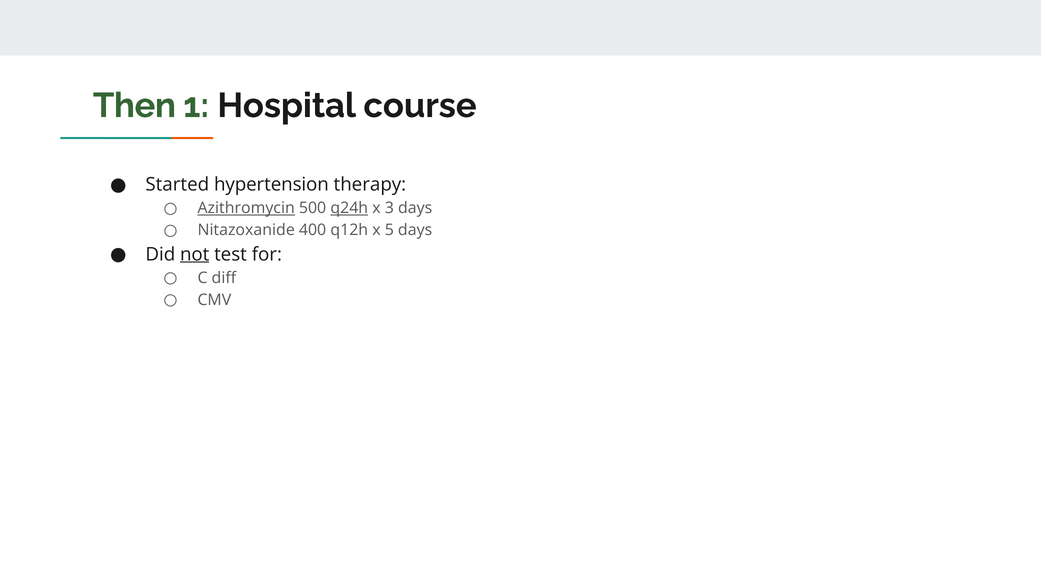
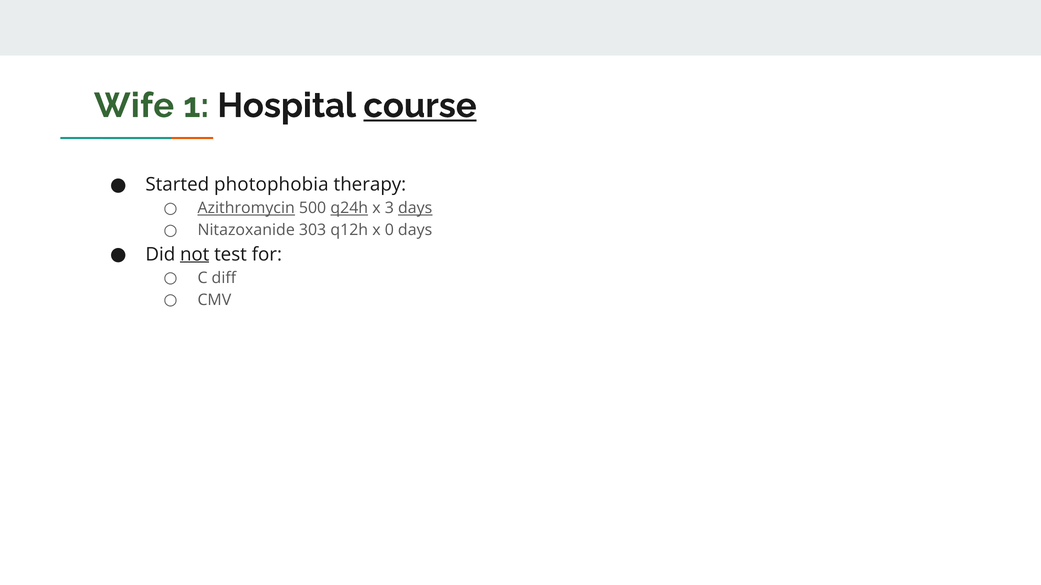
Then: Then -> Wife
course underline: none -> present
hypertension: hypertension -> photophobia
days at (415, 208) underline: none -> present
400: 400 -> 303
5: 5 -> 0
